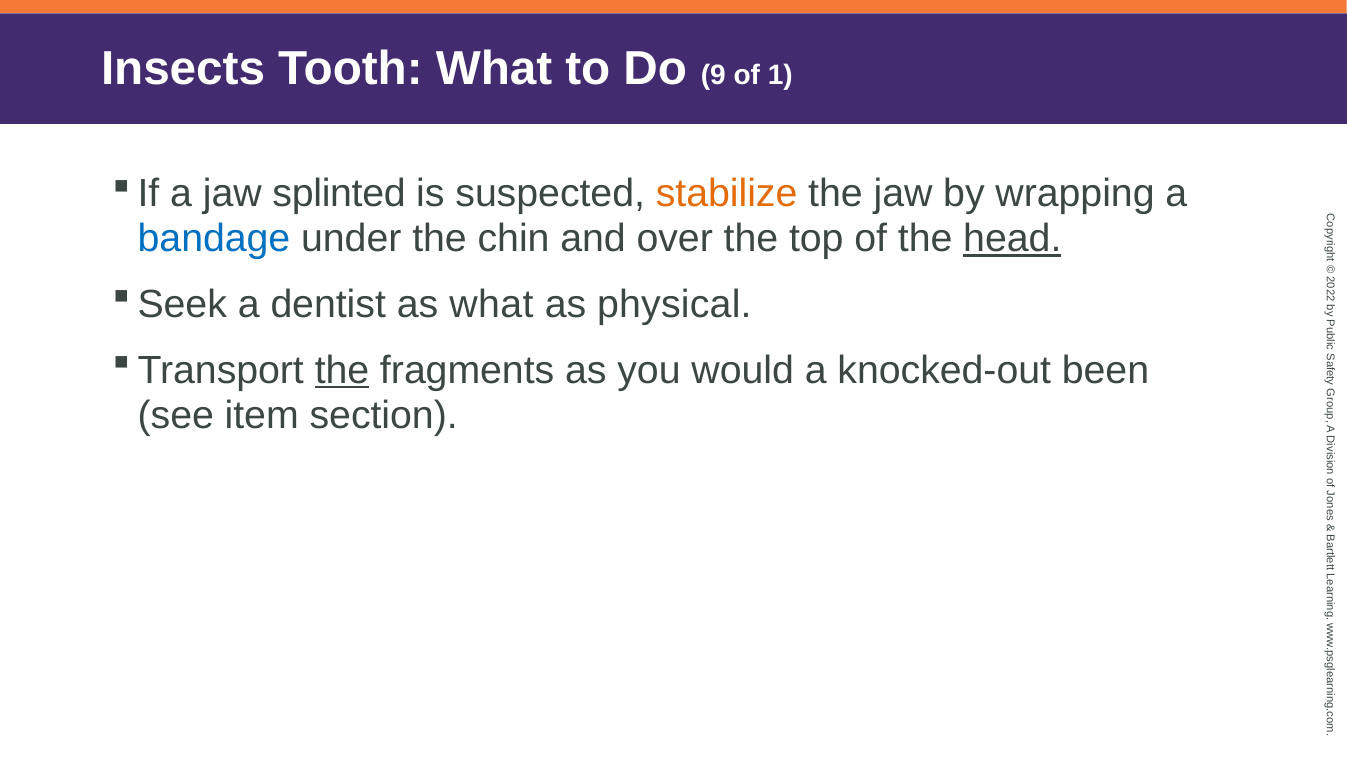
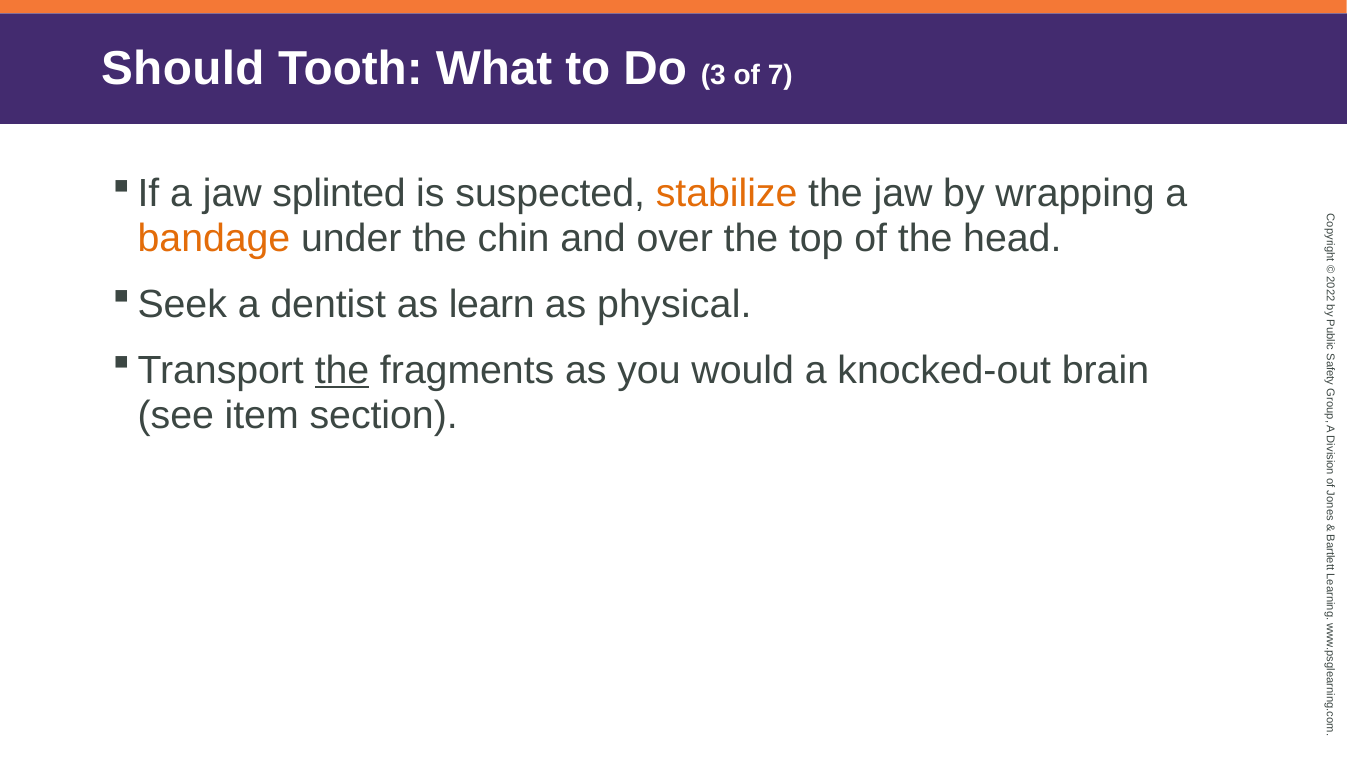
Insects: Insects -> Should
9: 9 -> 3
1: 1 -> 7
bandage colour: blue -> orange
head underline: present -> none
as what: what -> learn
been: been -> brain
